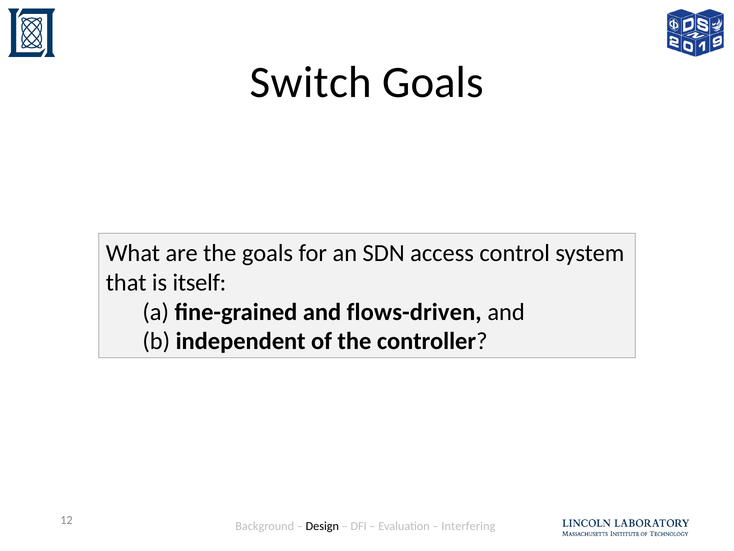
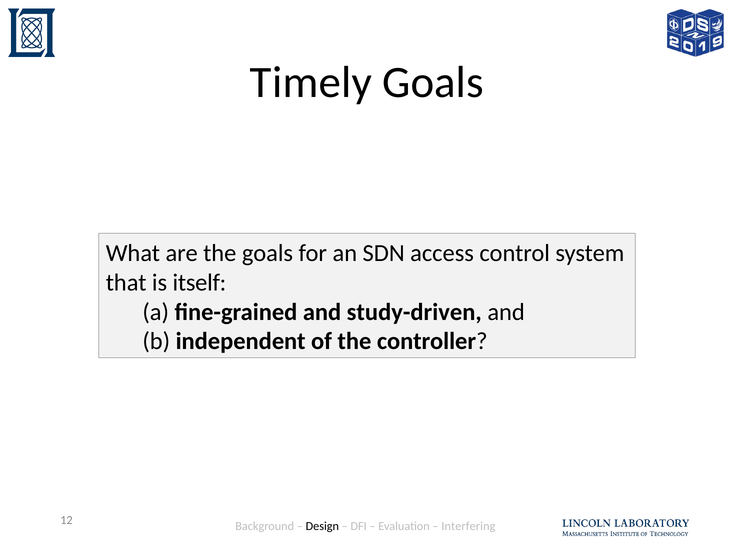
Switch: Switch -> Timely
flows-driven: flows-driven -> study-driven
